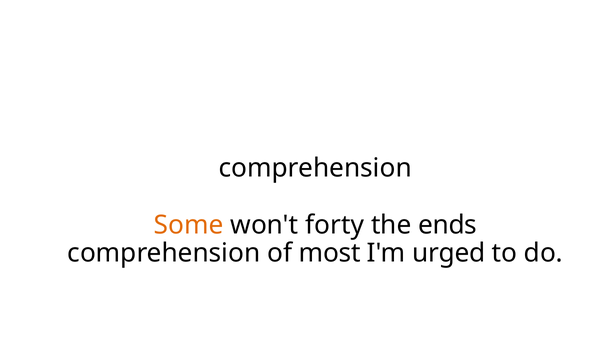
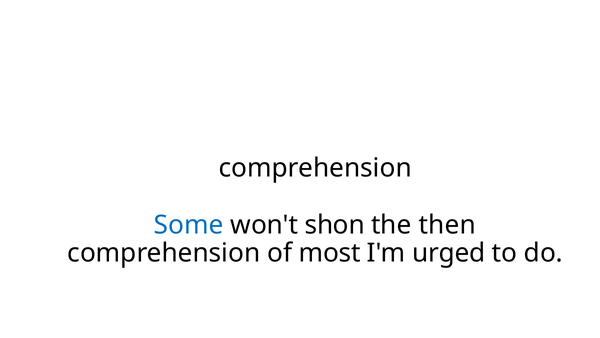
Some colour: orange -> blue
forty: forty -> shon
ends: ends -> then
